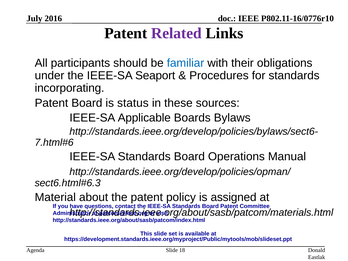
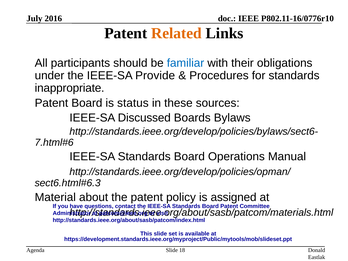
Related colour: purple -> orange
Seaport: Seaport -> Provide
incorporating: incorporating -> inappropriate
Applicable: Applicable -> Discussed
